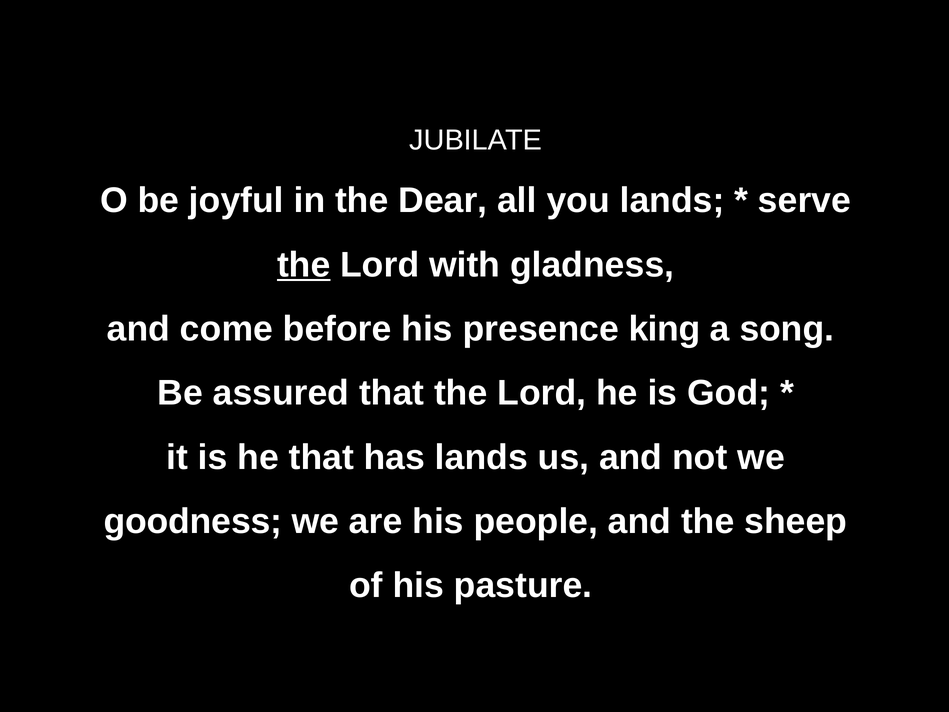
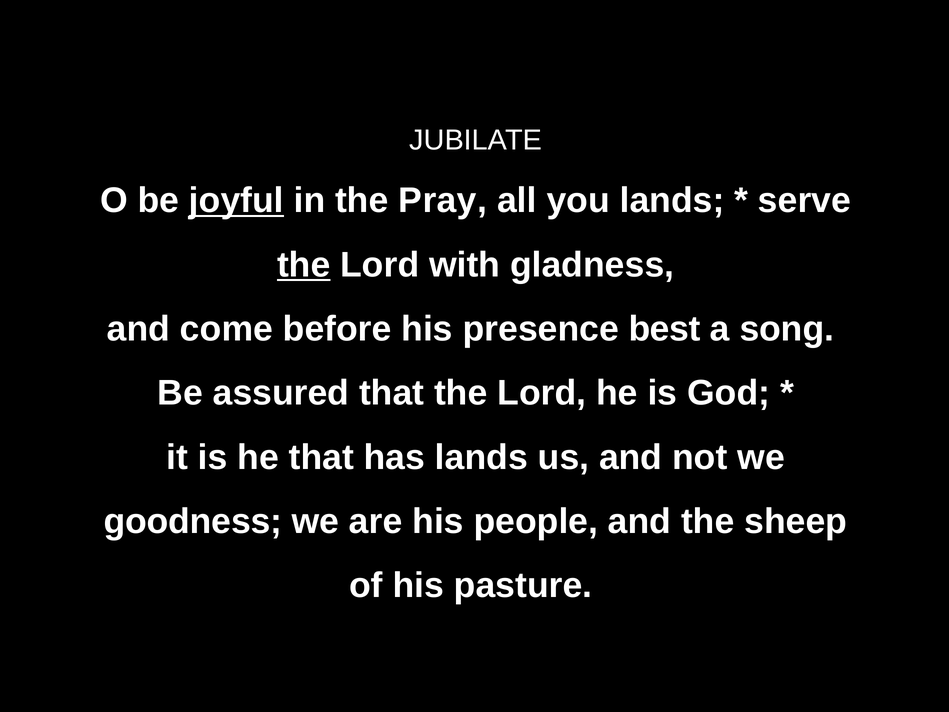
joyful underline: none -> present
Dear: Dear -> Pray
king: king -> best
